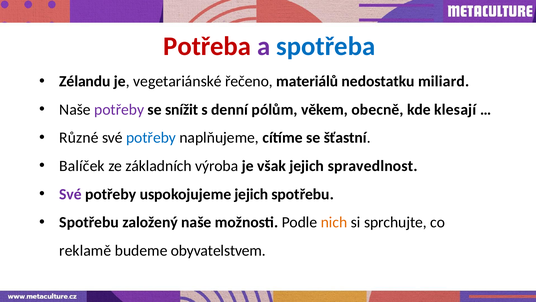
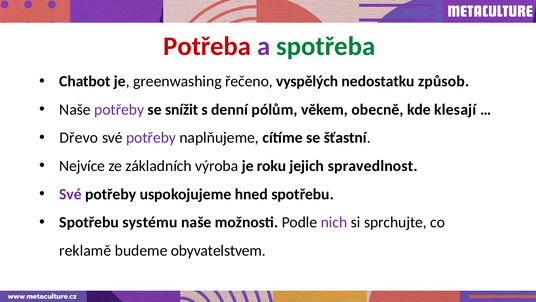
spotřeba colour: blue -> green
Zélandu: Zélandu -> Chatbot
vegetariánské: vegetariánské -> greenwashing
materiálů: materiálů -> vyspělých
miliard: miliard -> způsob
Různé: Různé -> Dřevo
potřeby at (151, 138) colour: blue -> purple
Balíček: Balíček -> Nejvíce
však: však -> roku
uspokojujeme jejich: jejich -> hned
založený: založený -> systému
nich colour: orange -> purple
